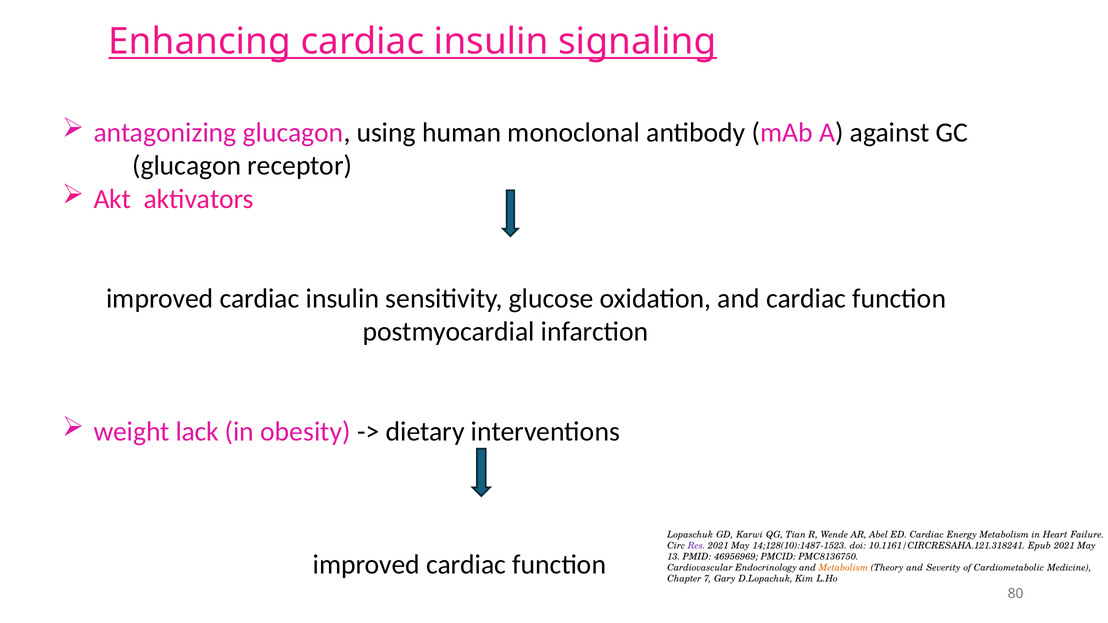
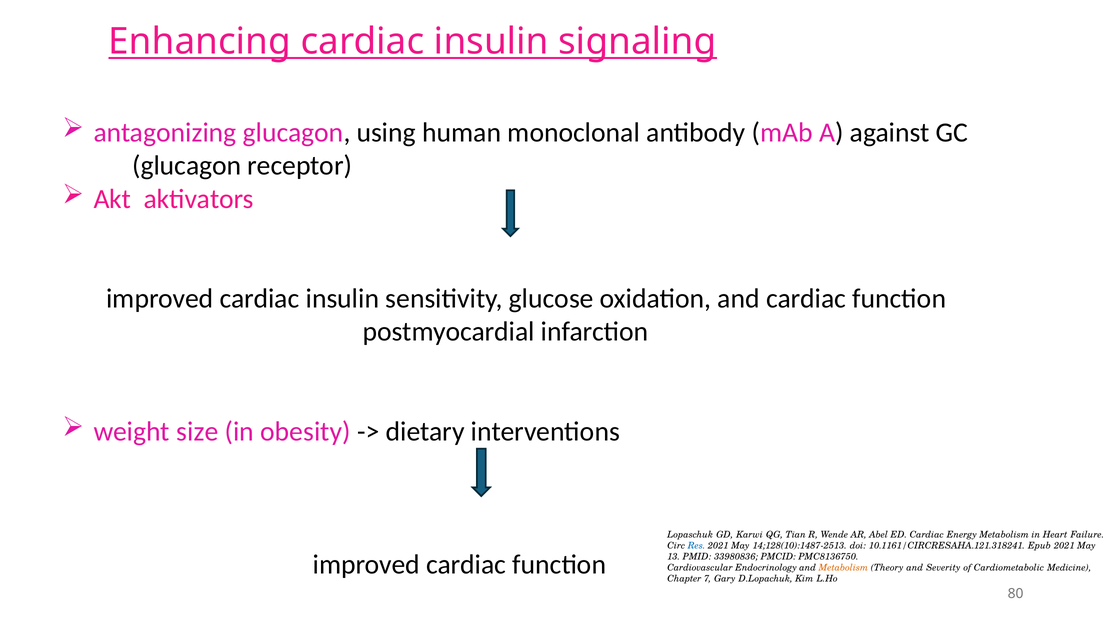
lack: lack -> size
Res colour: purple -> blue
14;128(10):1487-1523: 14;128(10):1487-1523 -> 14;128(10):1487-2513
46956969: 46956969 -> 33980836
